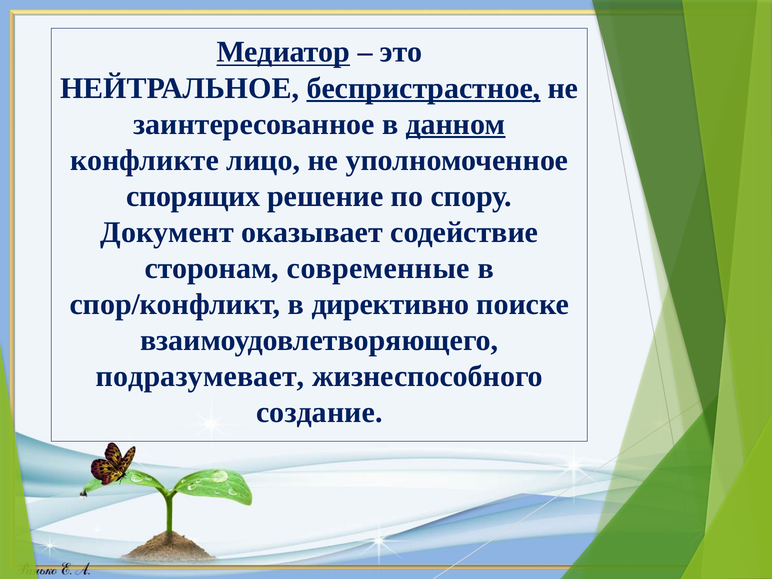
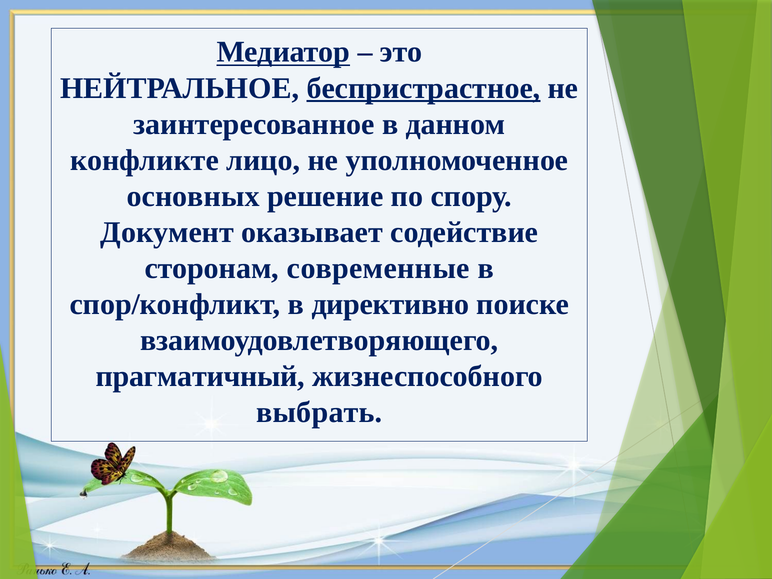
данном underline: present -> none
спорящих: спорящих -> основных
подразумевает: подразумевает -> прагматичный
создание: создание -> выбрать
